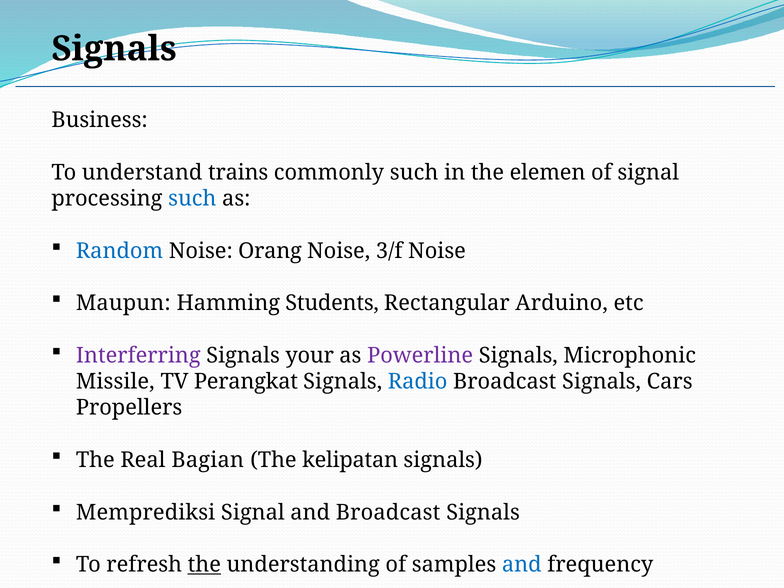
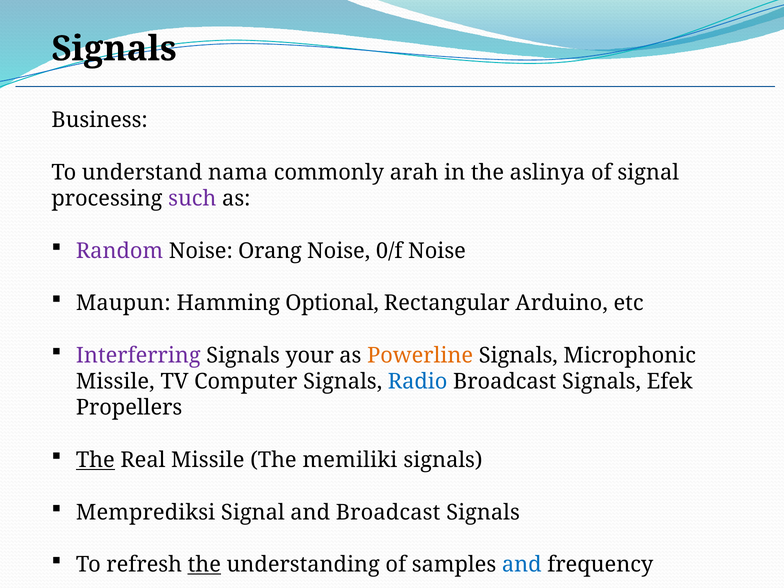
trains: trains -> nama
commonly such: such -> arah
elemen: elemen -> aslinya
such at (192, 199) colour: blue -> purple
Random colour: blue -> purple
3/f: 3/f -> 0/f
Students: Students -> Optional
Powerline colour: purple -> orange
Perangkat: Perangkat -> Computer
Cars: Cars -> Efek
The at (95, 460) underline: none -> present
Real Bagian: Bagian -> Missile
kelipatan: kelipatan -> memiliki
